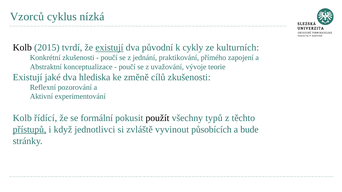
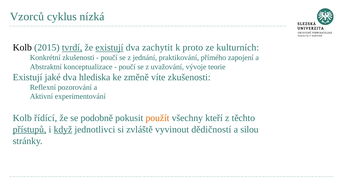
tvrdí underline: none -> present
původní: původní -> zachytit
cykly: cykly -> proto
cílů: cílů -> víte
formální: formální -> podobně
použít colour: black -> orange
typů: typů -> kteří
když underline: none -> present
působících: působících -> dědičností
bude: bude -> silou
